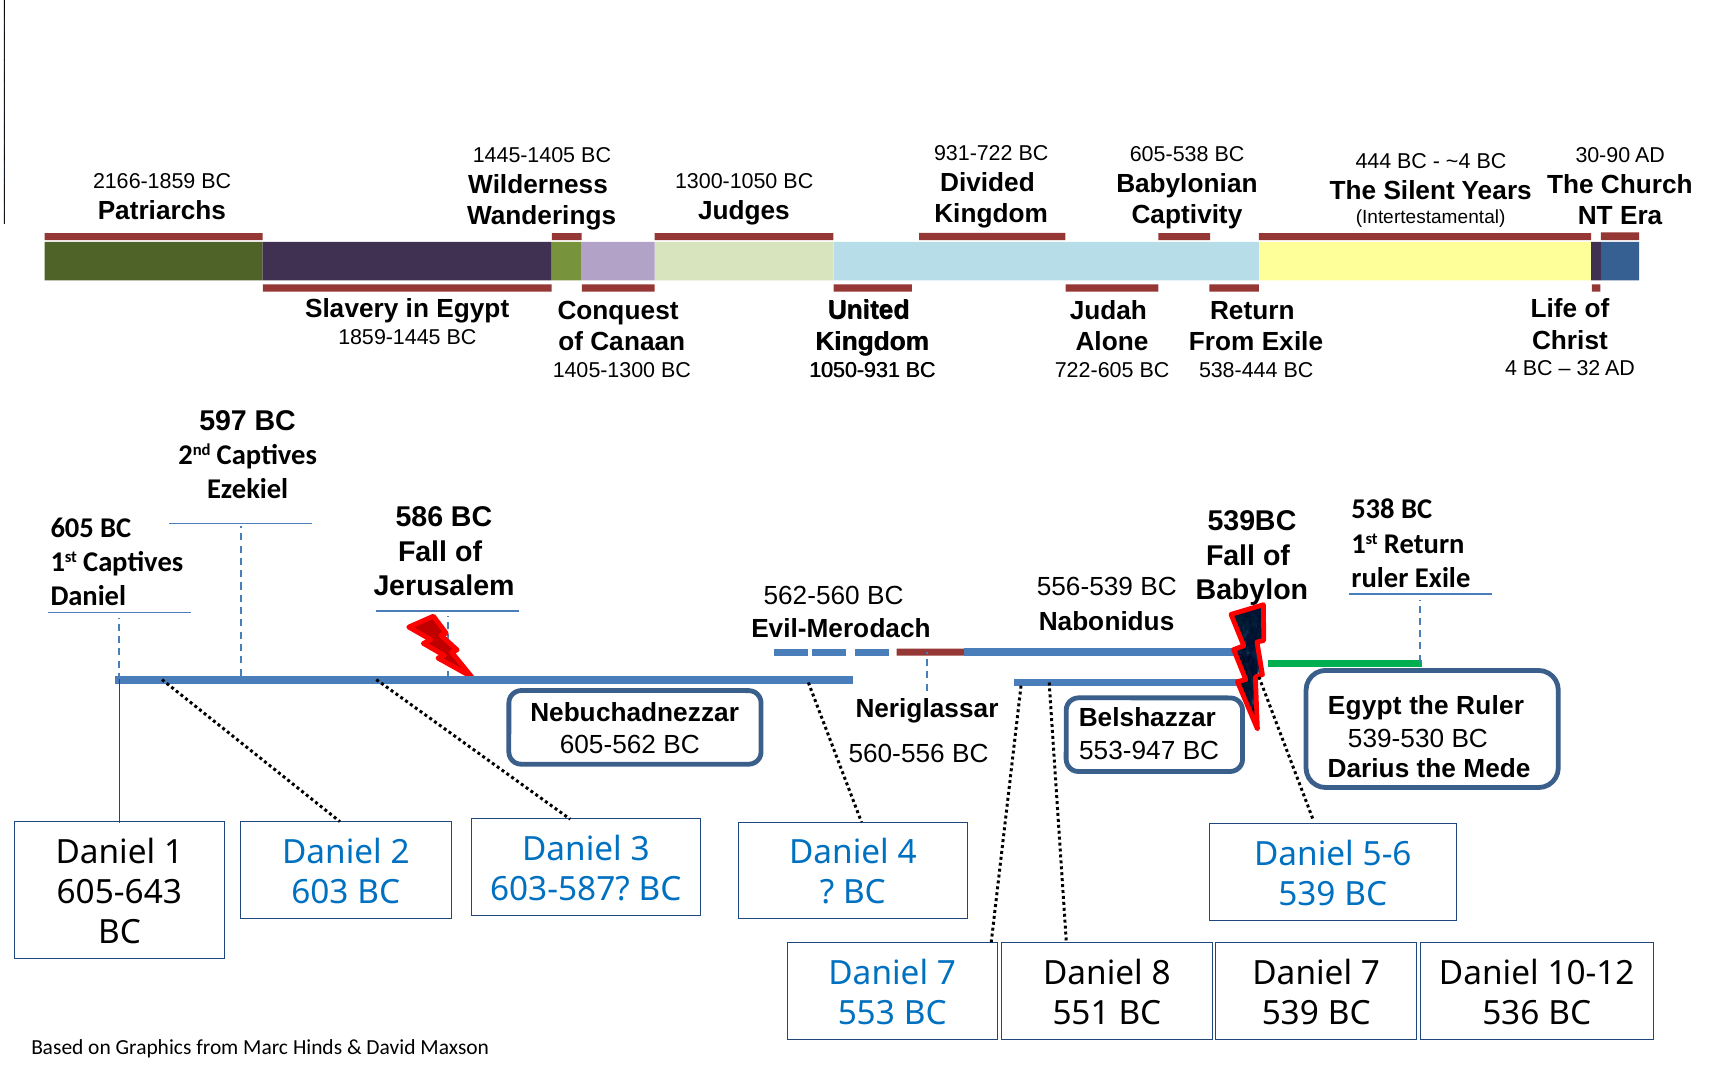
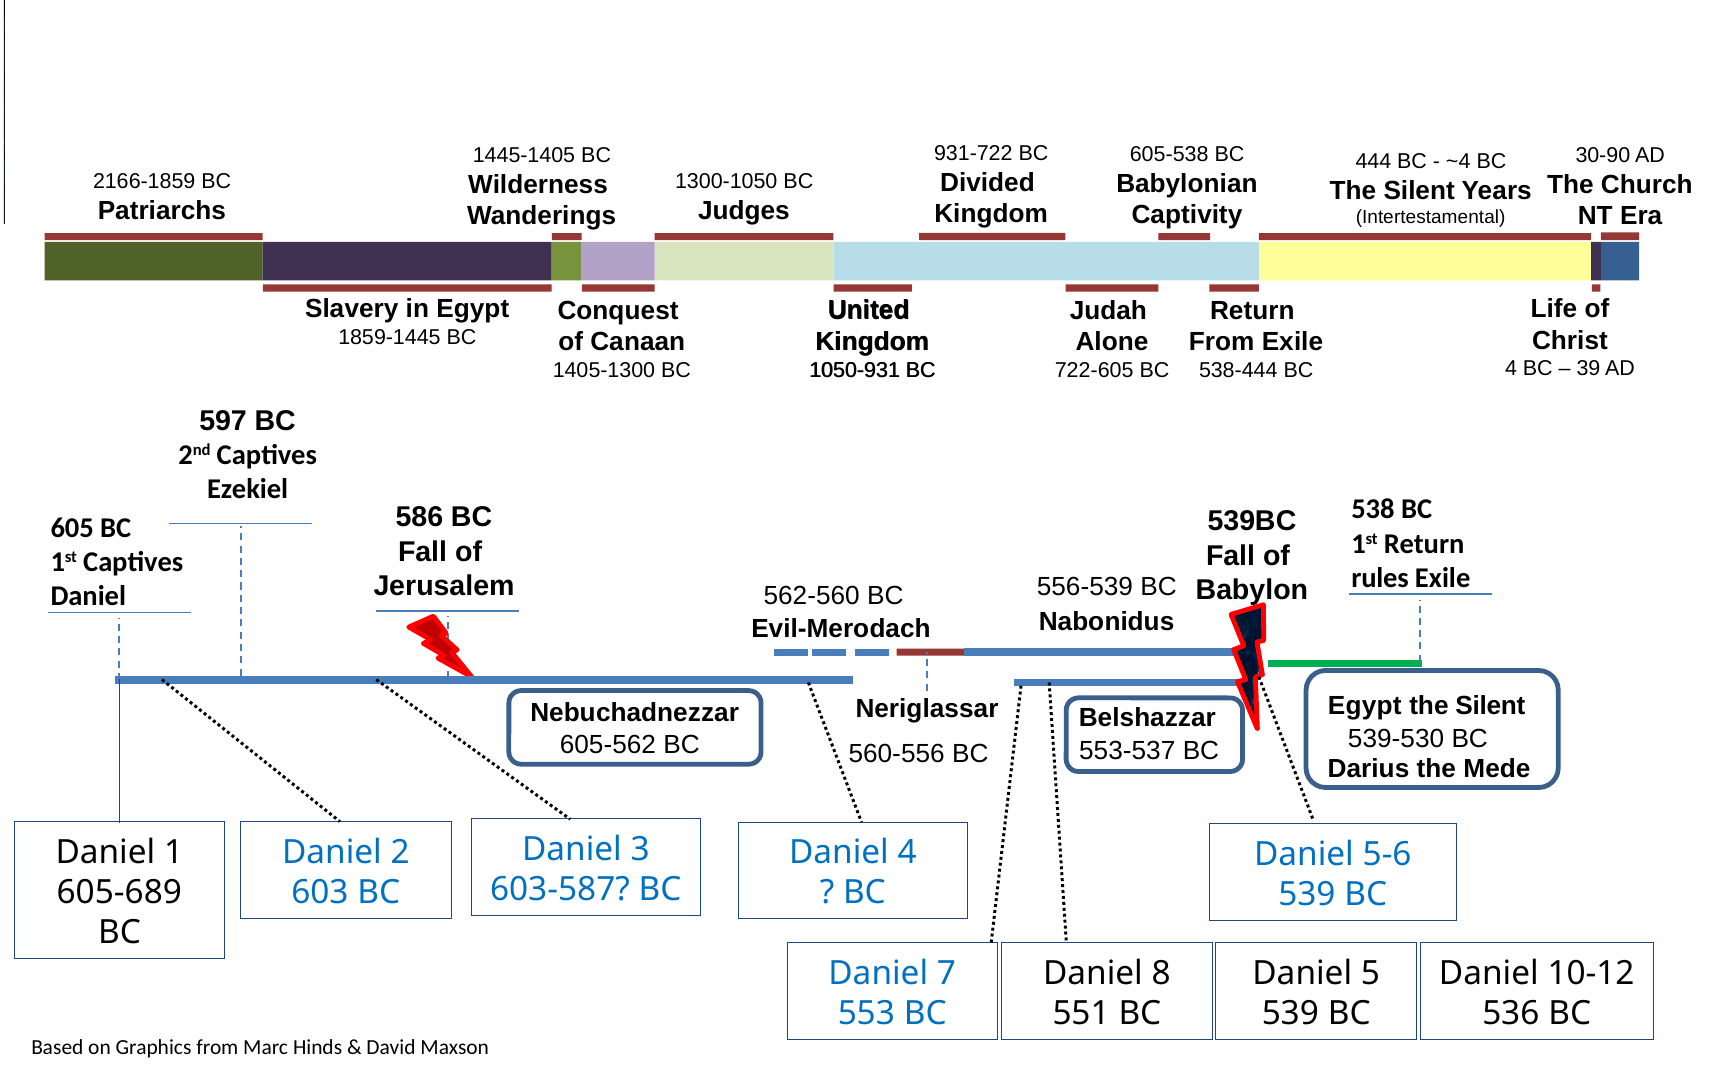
32: 32 -> 39
ruler at (1380, 578): ruler -> rules
Ruler at (1490, 705): Ruler -> Silent
553-947: 553-947 -> 553-537
605-643: 605-643 -> 605-689
7 at (1371, 973): 7 -> 5
